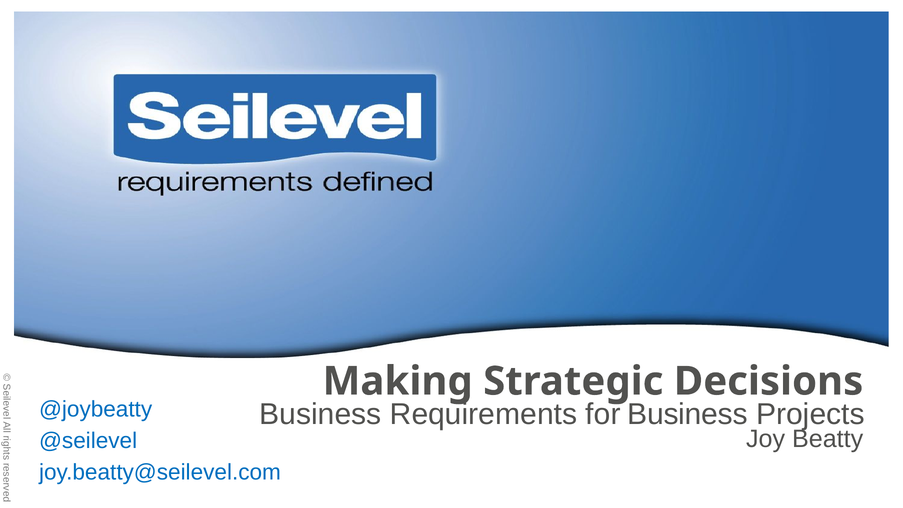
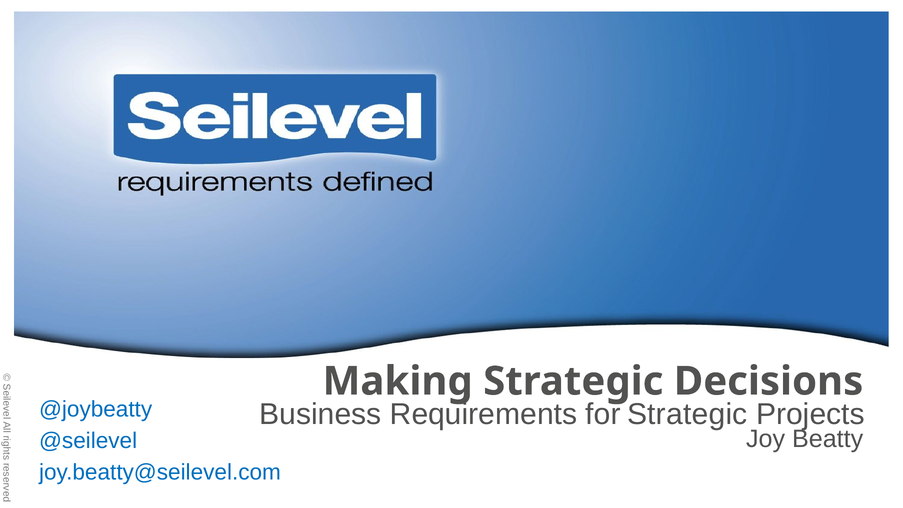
Business at (688, 414): Business -> Strategic
